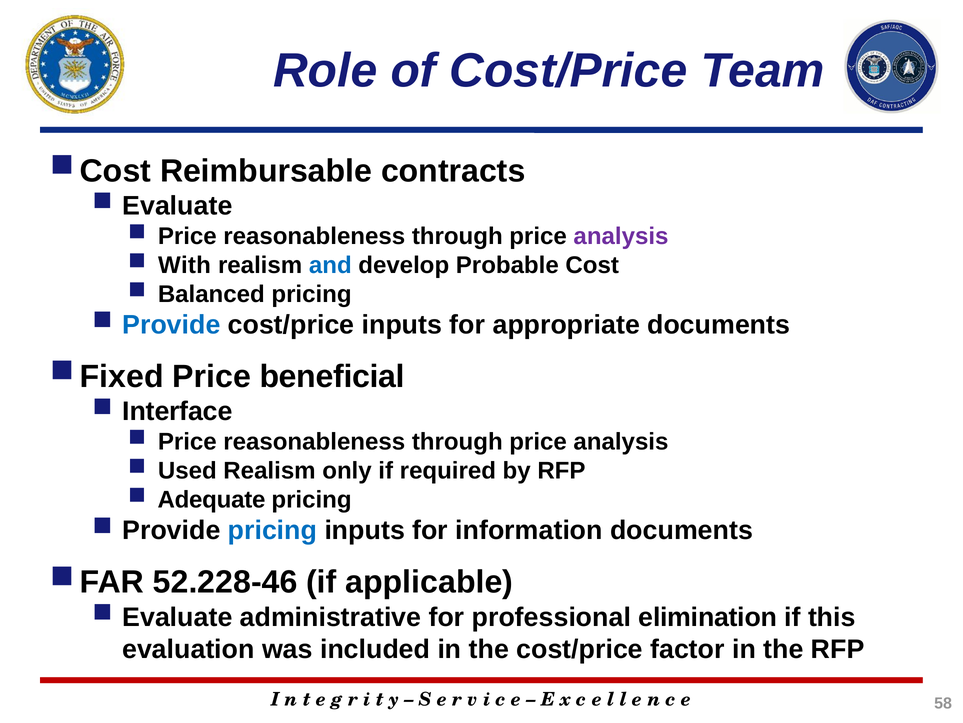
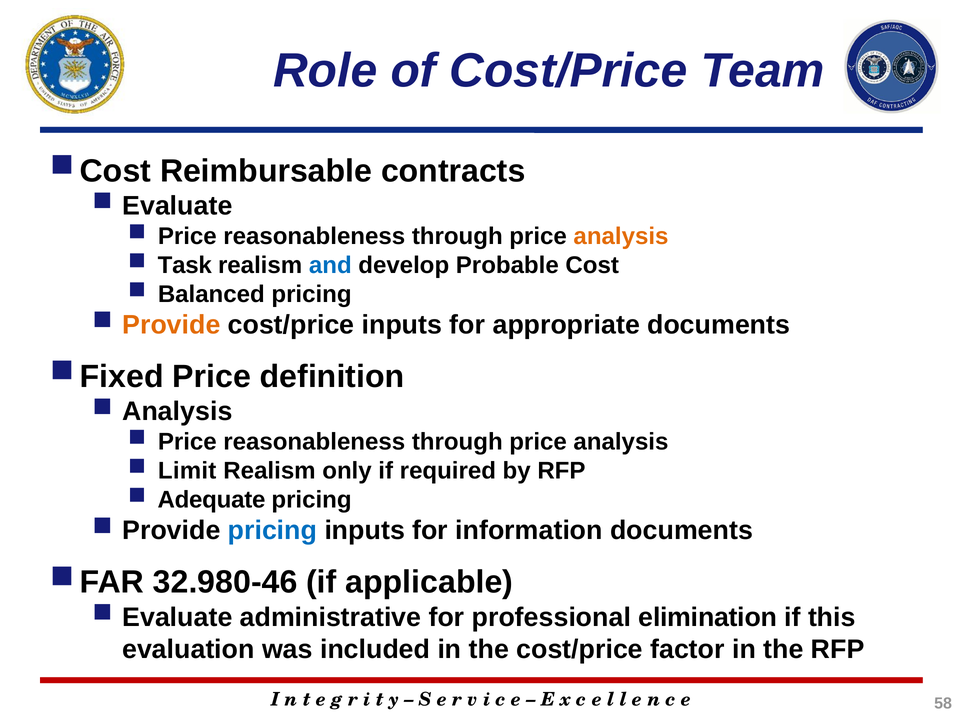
analysis at (621, 236) colour: purple -> orange
With: With -> Task
Provide at (171, 325) colour: blue -> orange
beneficial: beneficial -> definition
Interface at (177, 411): Interface -> Analysis
Used: Used -> Limit
52.228-46: 52.228-46 -> 32.980-46
